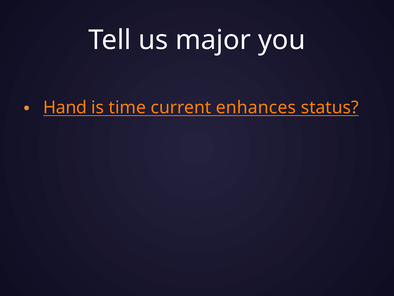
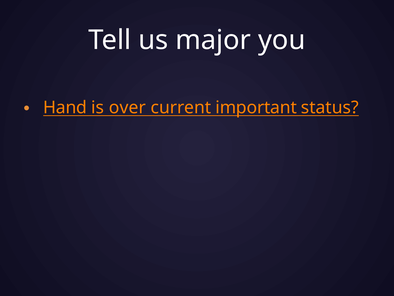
time: time -> over
enhances: enhances -> important
